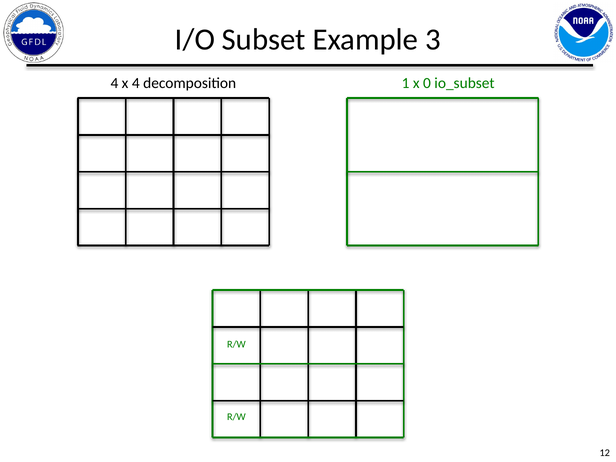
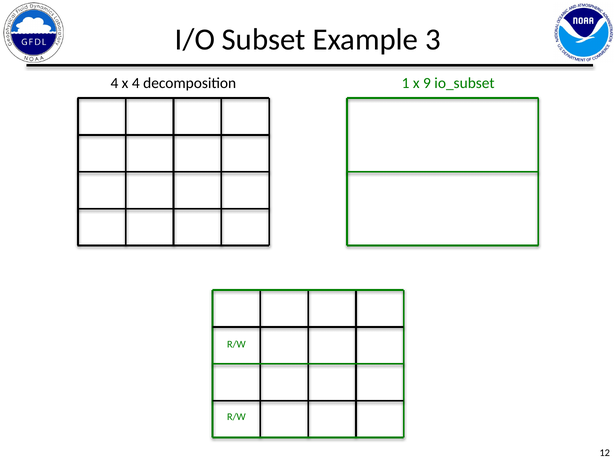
0: 0 -> 9
